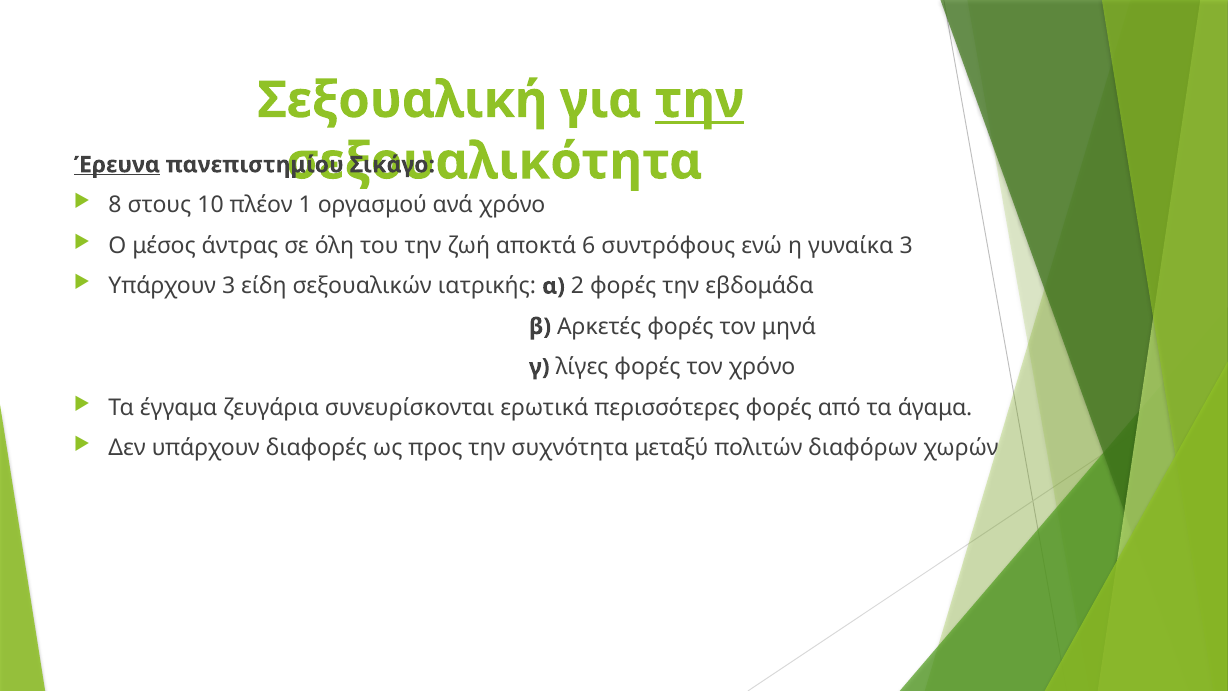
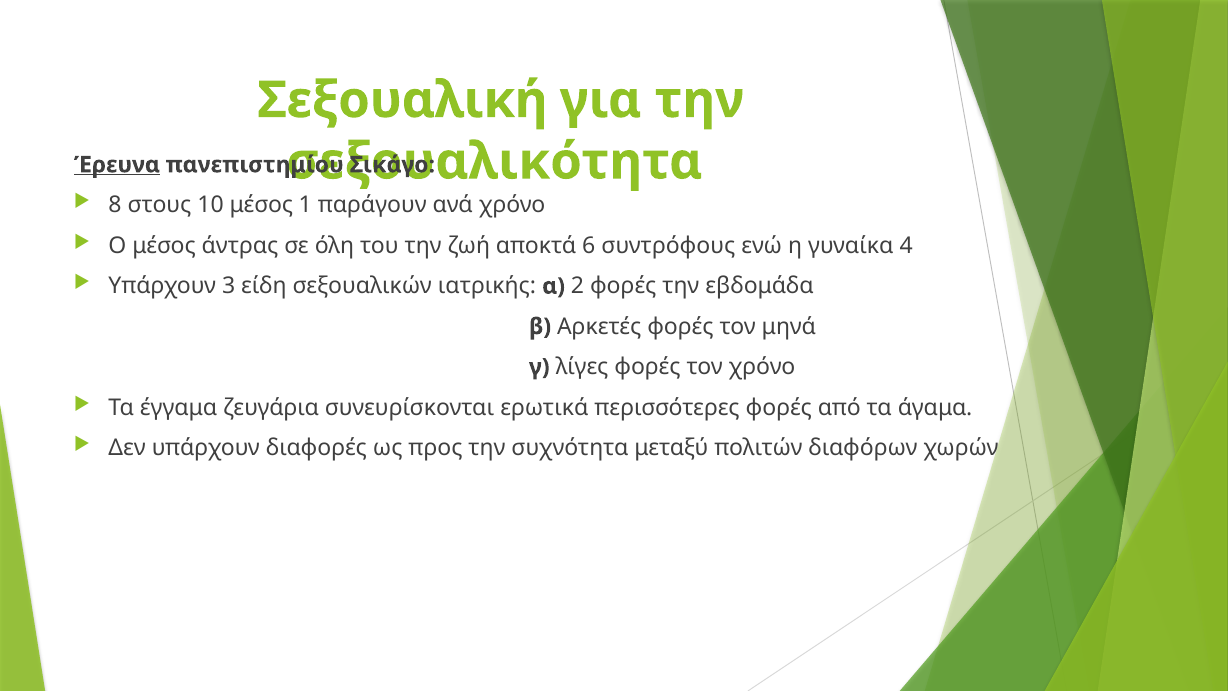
την at (699, 100) underline: present -> none
10 πλέον: πλέον -> μέσος
οργασμού: οργασμού -> παράγουν
γυναίκα 3: 3 -> 4
